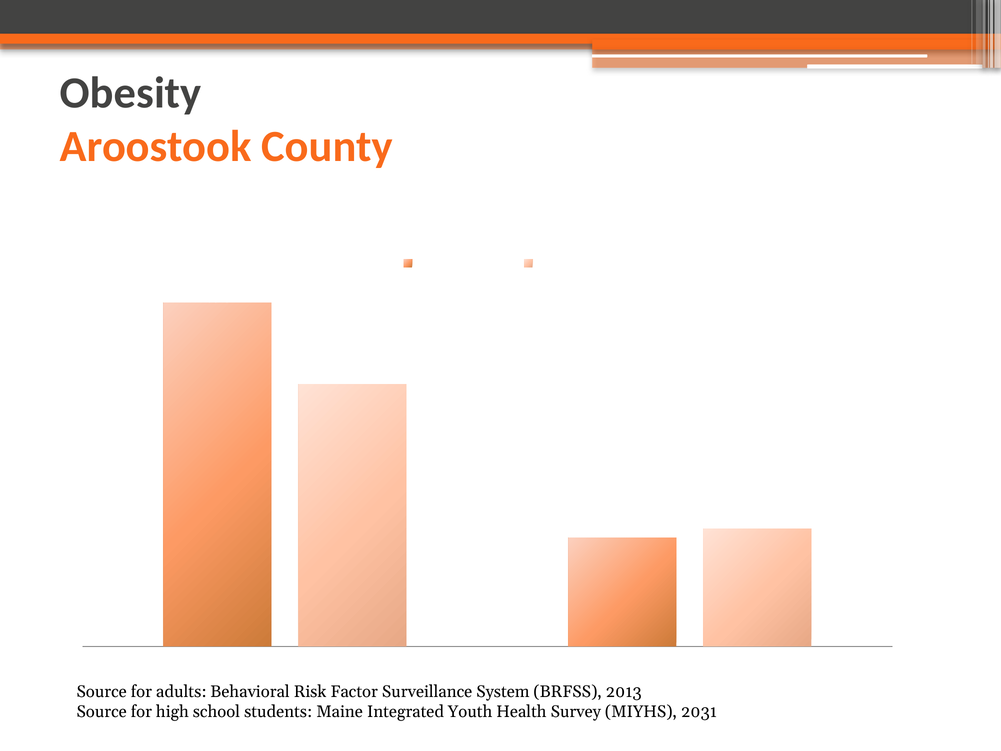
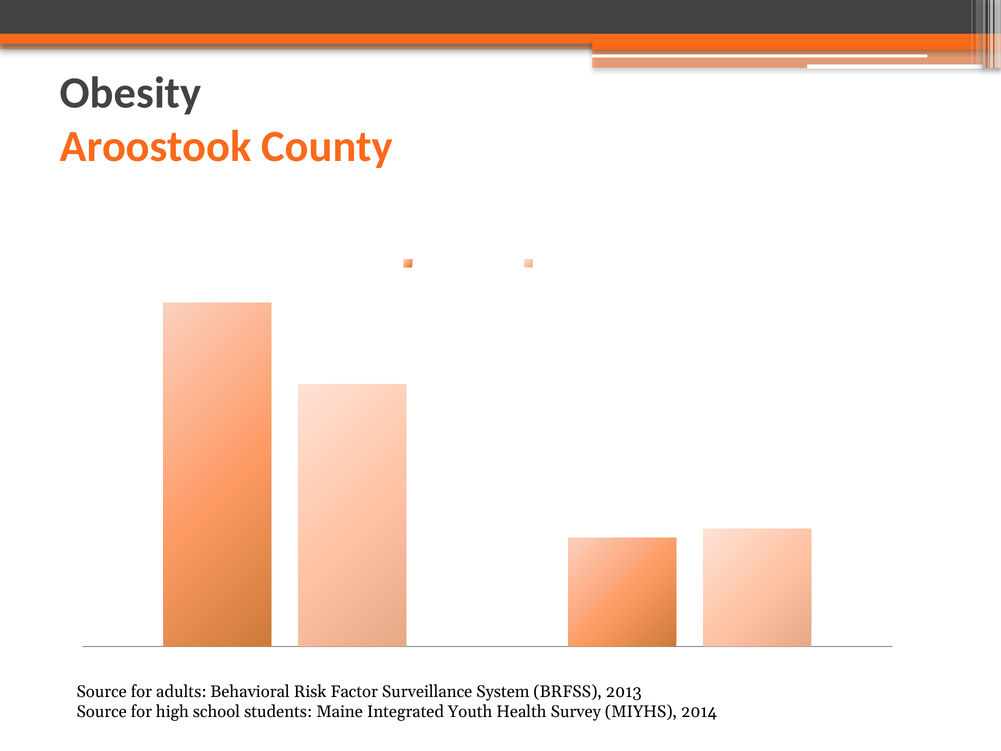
2031: 2031 -> 2014
